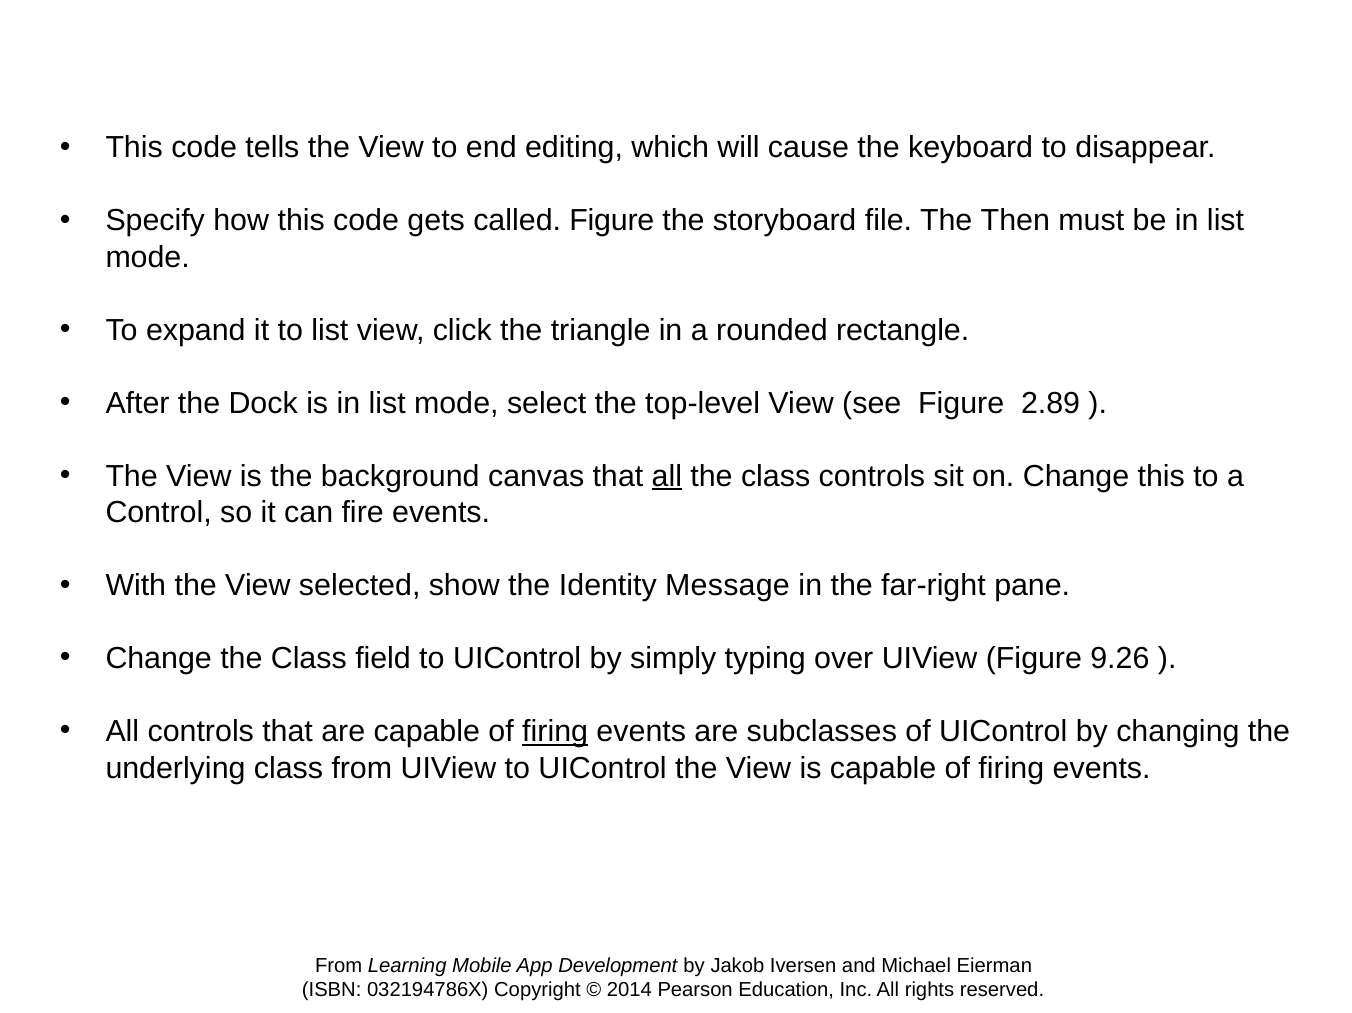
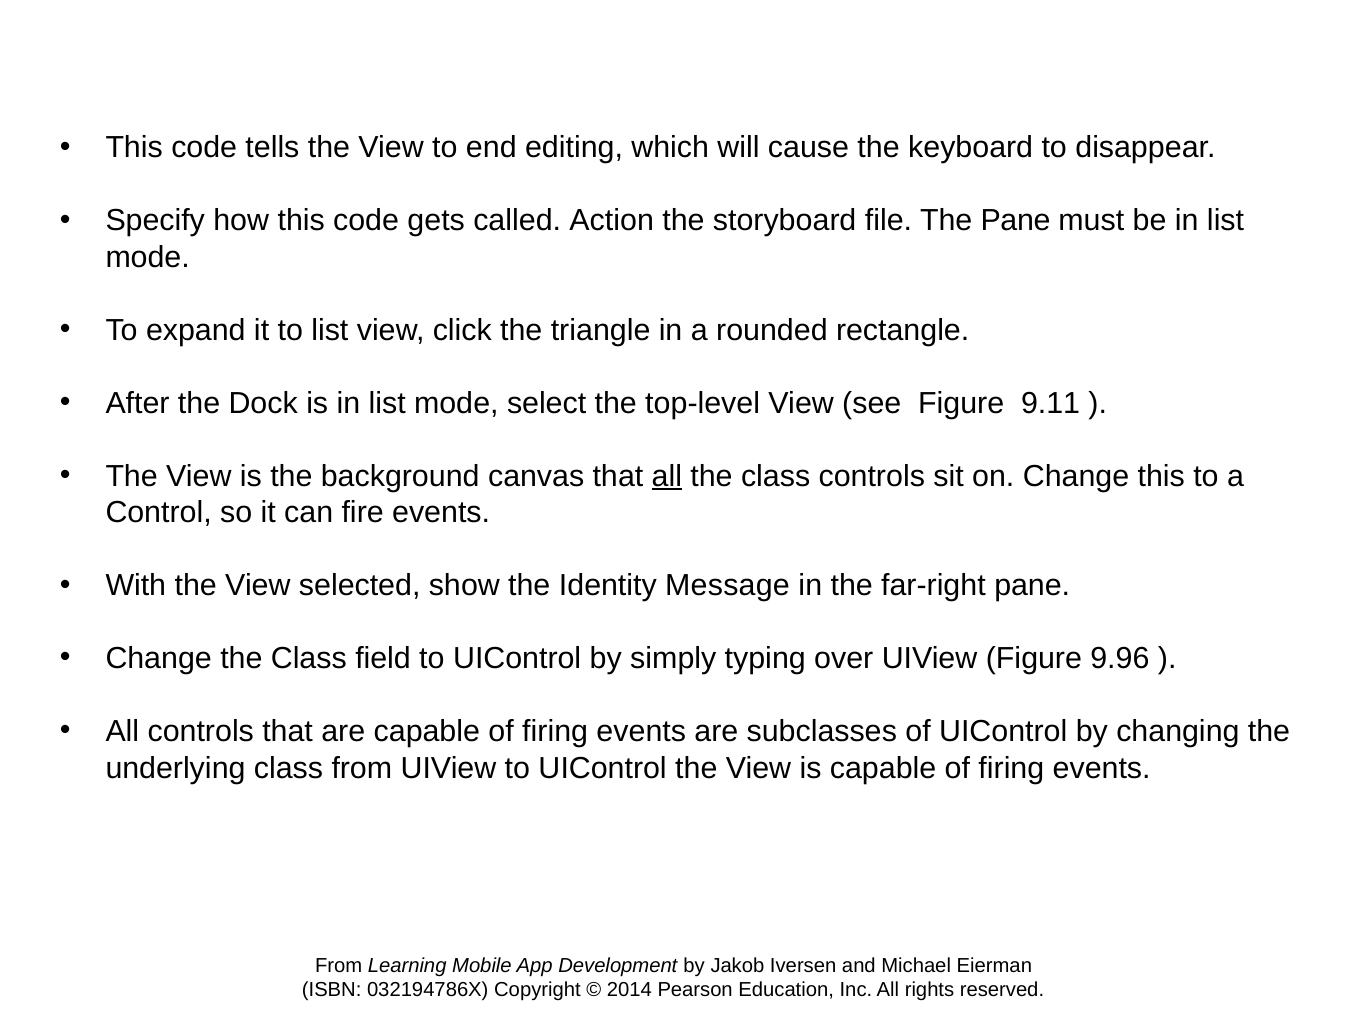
called Figure: Figure -> Action
The Then: Then -> Pane
2.89: 2.89 -> 9.11
9.26: 9.26 -> 9.96
firing at (555, 731) underline: present -> none
